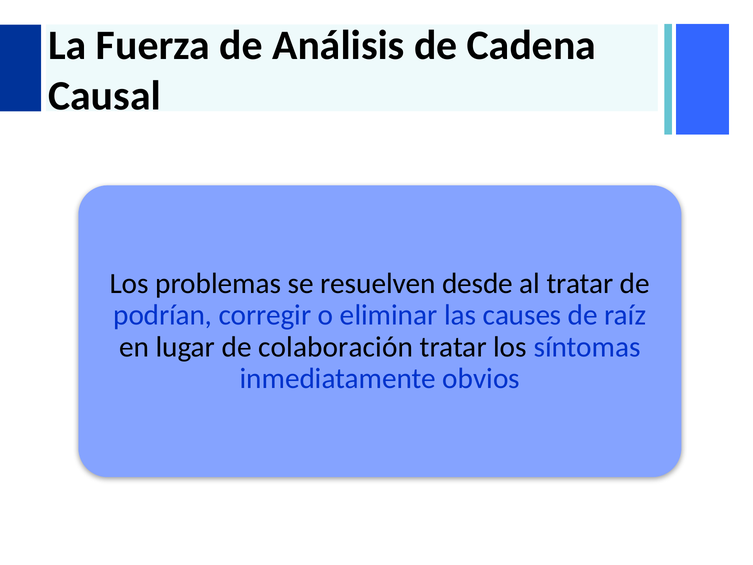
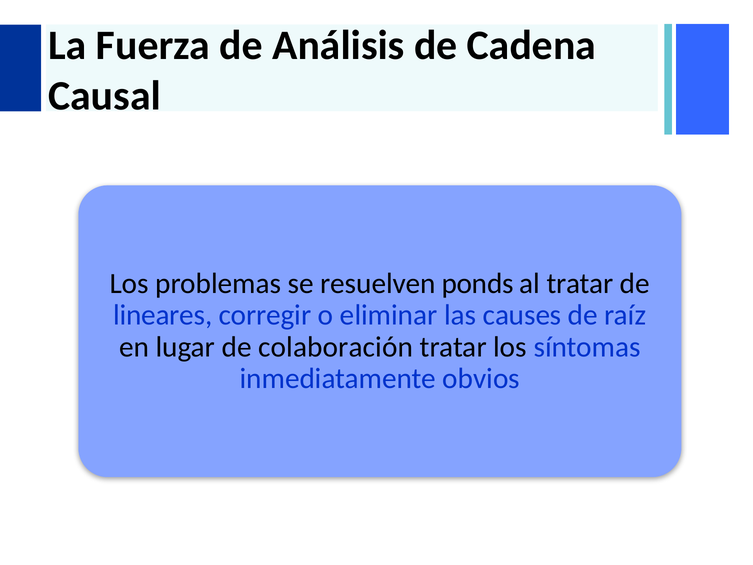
desde: desde -> ponds
podrían: podrían -> lineares
